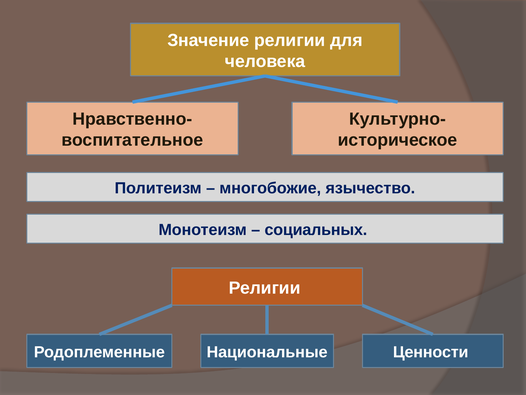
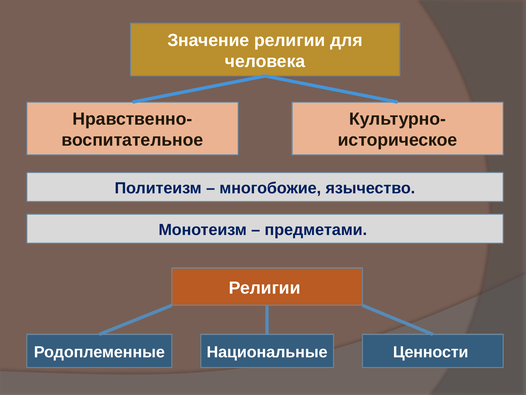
социальных: социальных -> предметами
